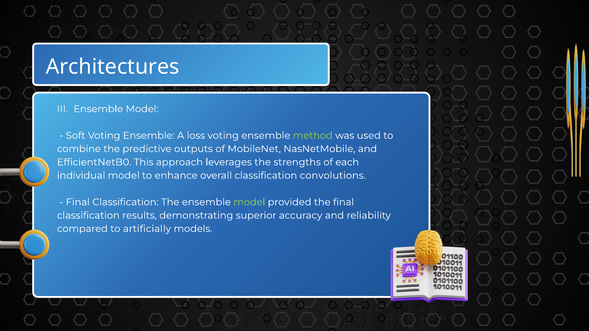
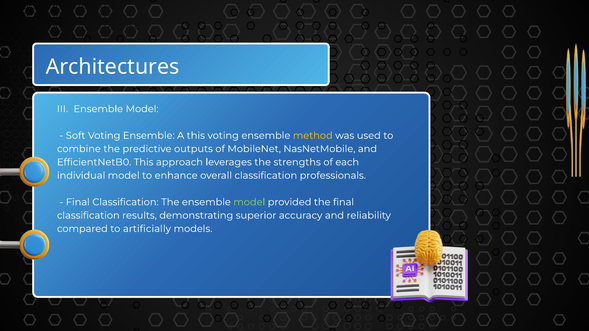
A loss: loss -> this
method colour: light green -> yellow
convolutions: convolutions -> professionals
